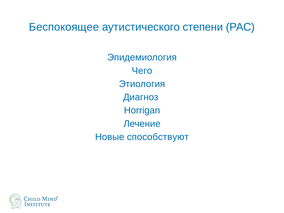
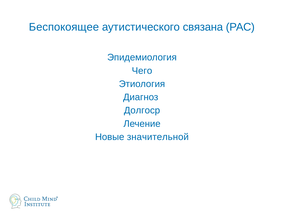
степени: степени -> связана
Horrigan: Horrigan -> Долгоср
способствуют: способствуют -> значительной
